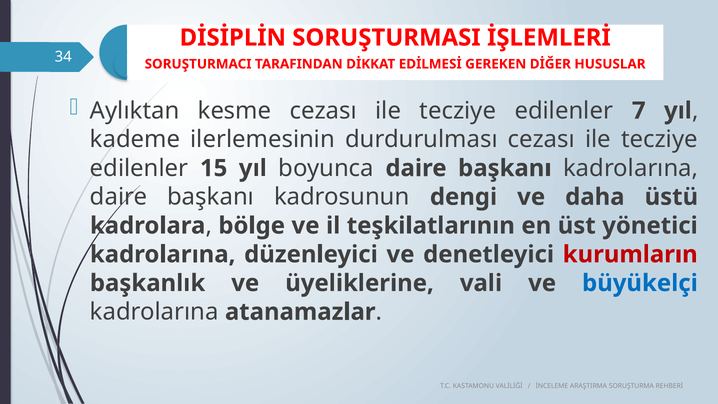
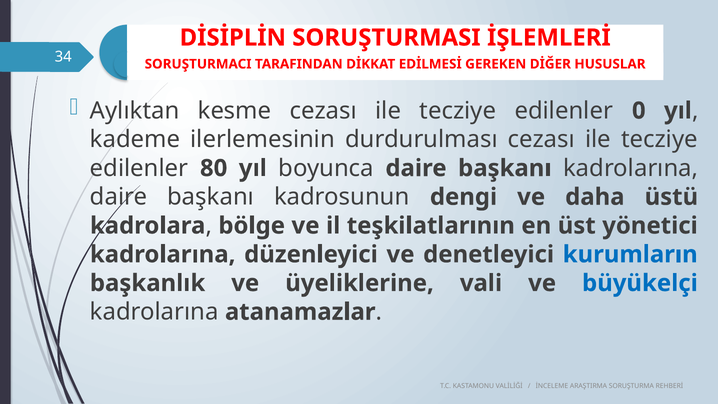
7: 7 -> 0
15: 15 -> 80
kurumların colour: red -> blue
